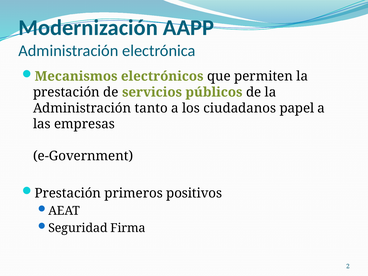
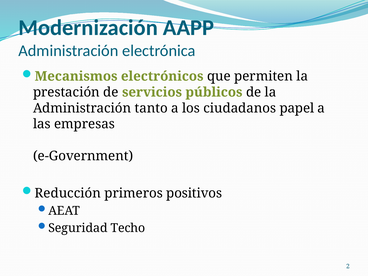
Prestación at (68, 193): Prestación -> Reducción
Firma: Firma -> Techo
